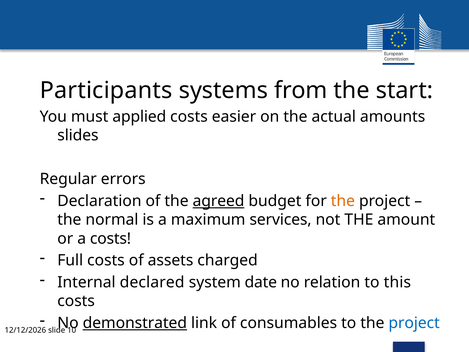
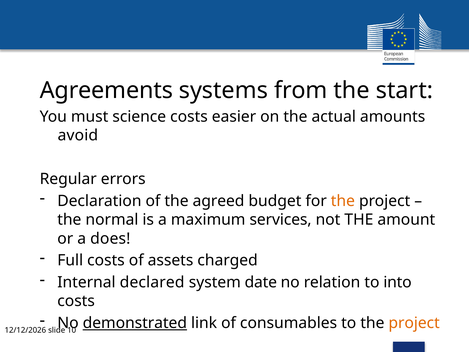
Participants: Participants -> Agreements
applied: applied -> science
slides: slides -> avoid
agreed underline: present -> none
a costs: costs -> does
this: this -> into
project at (414, 323) colour: blue -> orange
